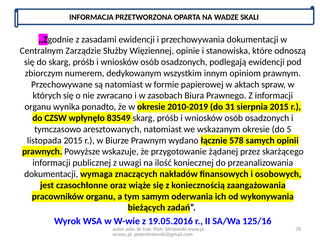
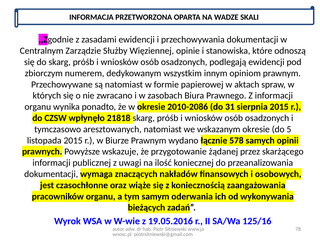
2010-2019: 2010-2019 -> 2010-2086
83549: 83549 -> 21818
